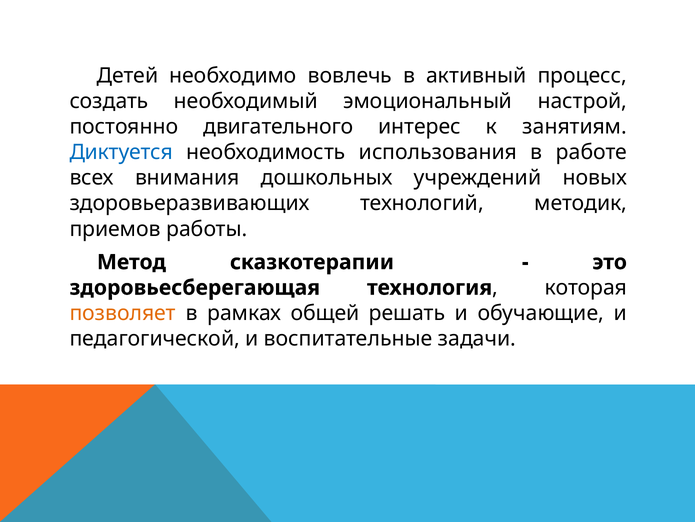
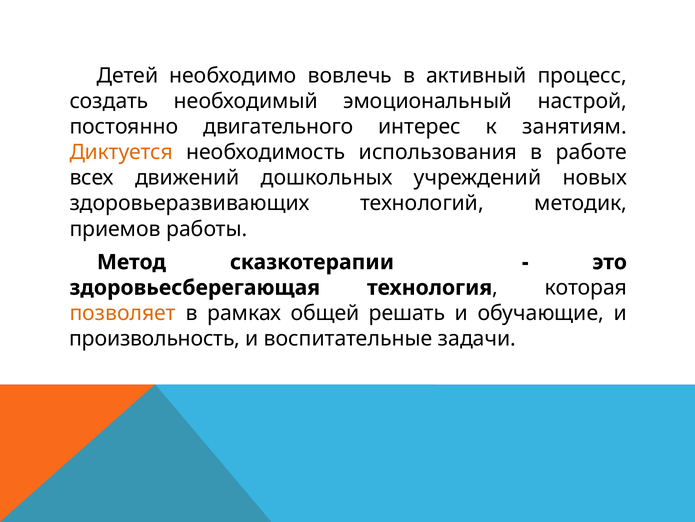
Диктуется colour: blue -> orange
внимания: внимания -> движений
педагогической: педагогической -> произвольность
